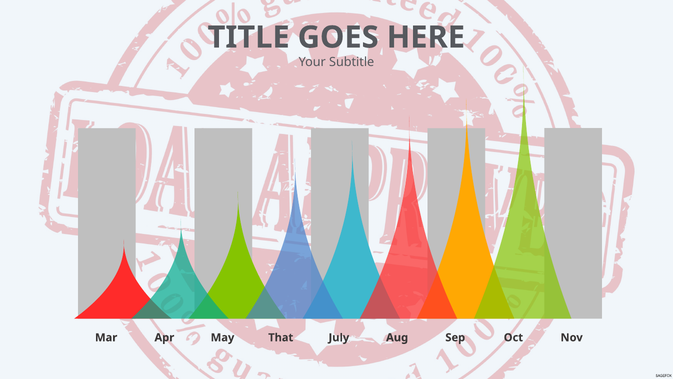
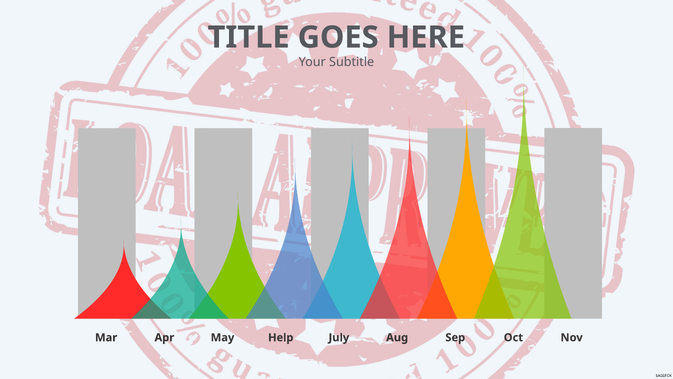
That: That -> Help
